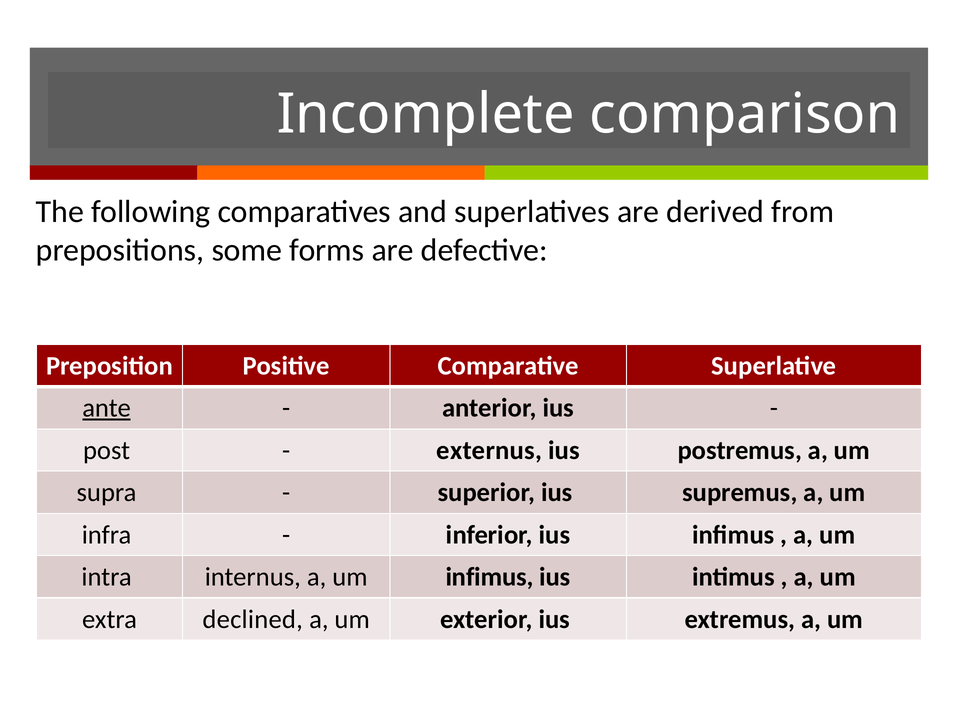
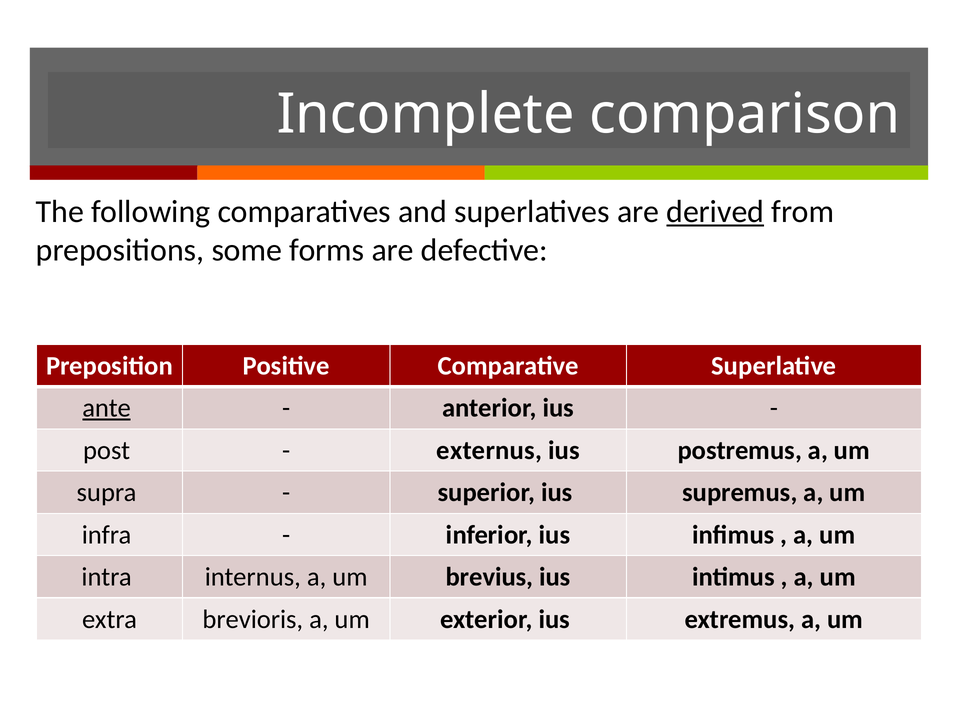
derived underline: none -> present
um infimus: infimus -> brevius
declined: declined -> brevioris
